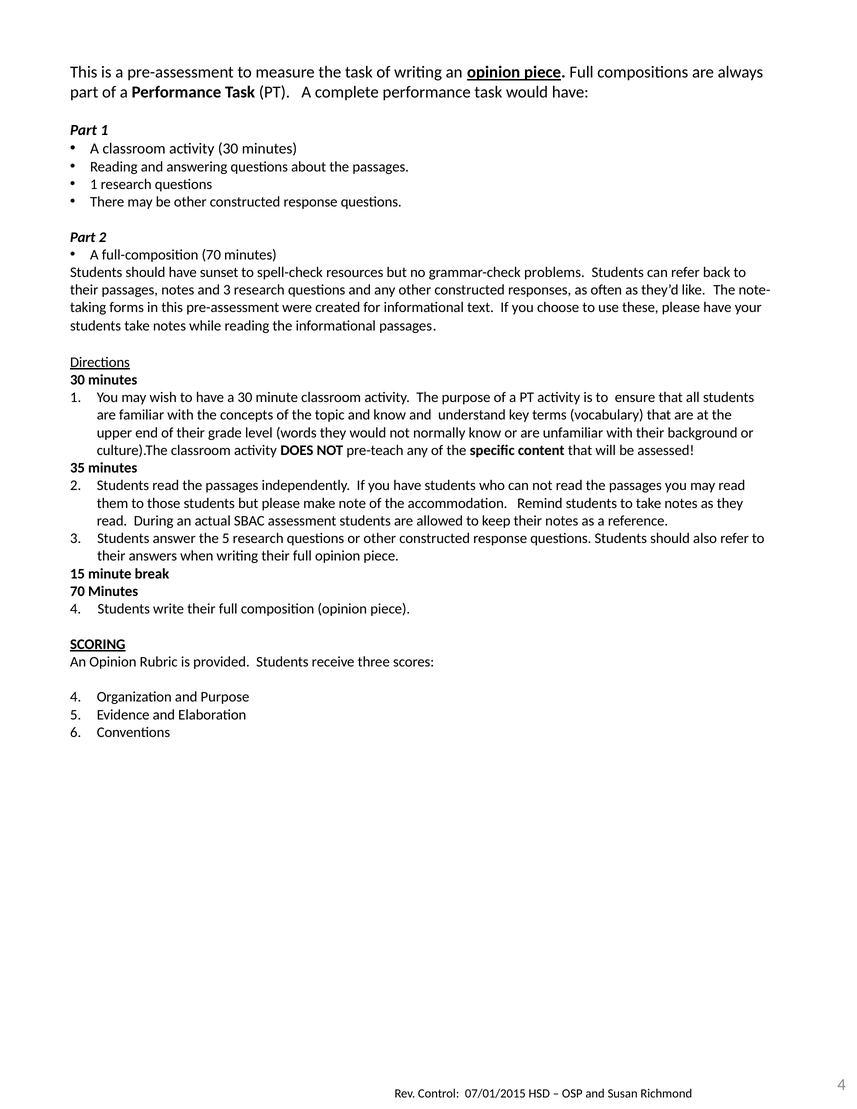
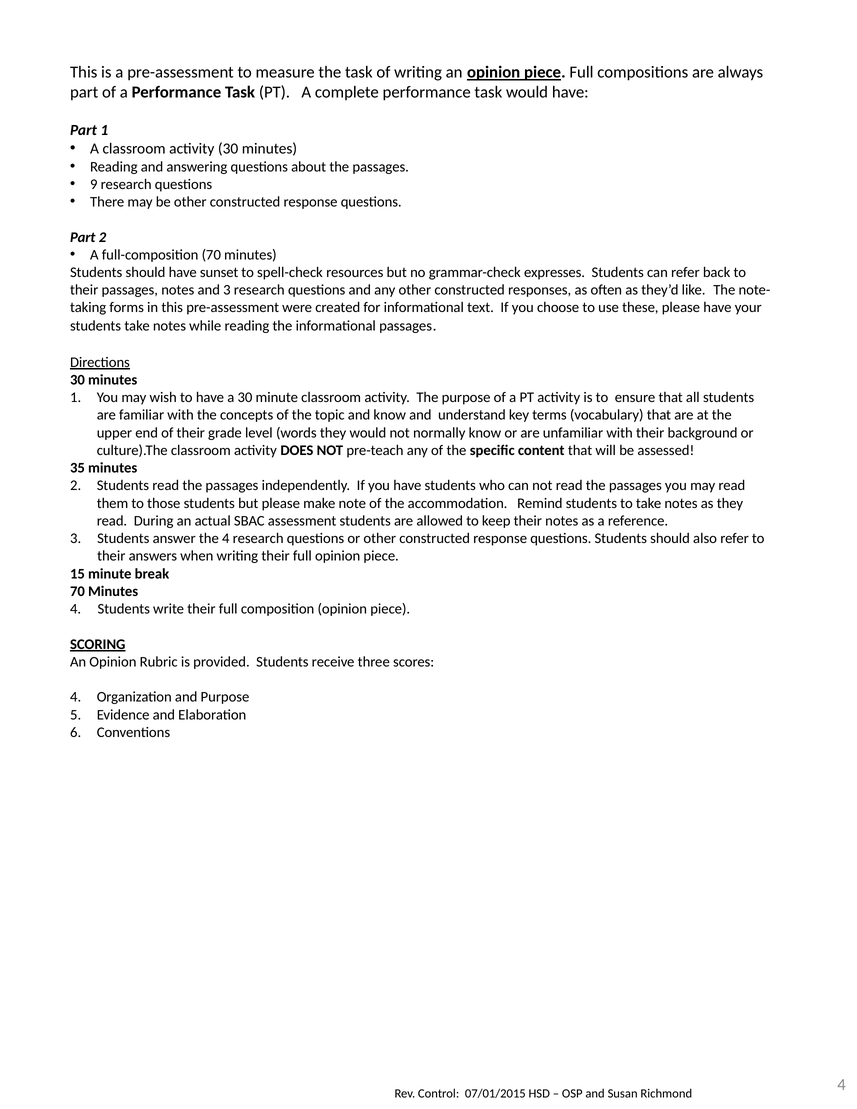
1 at (94, 184): 1 -> 9
problems: problems -> expresses
the 5: 5 -> 4
